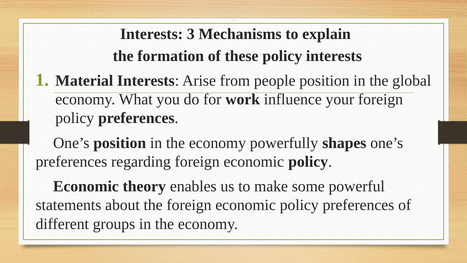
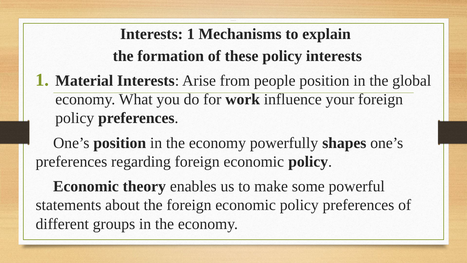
3 at (191, 34): 3 -> 1
